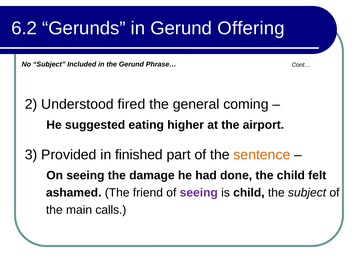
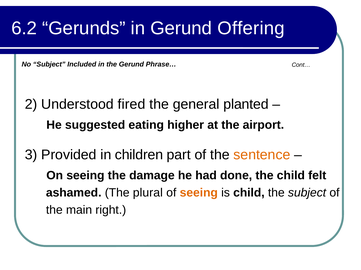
coming: coming -> planted
finished: finished -> children
friend: friend -> plural
seeing at (199, 193) colour: purple -> orange
calls: calls -> right
